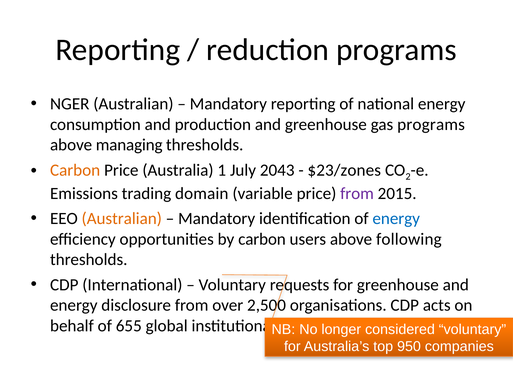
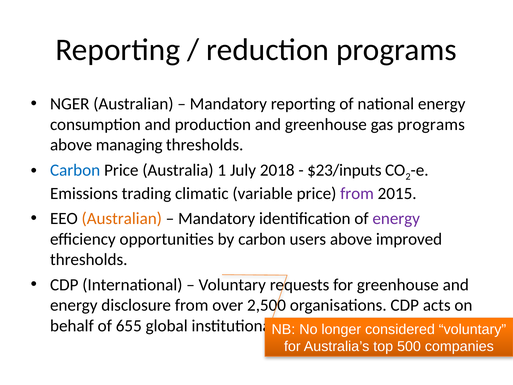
Carbon at (75, 170) colour: orange -> blue
2043: 2043 -> 2018
$23/zones: $23/zones -> $23/inputs
domain: domain -> climatic
energy at (396, 218) colour: blue -> purple
following: following -> improved
950: 950 -> 500
